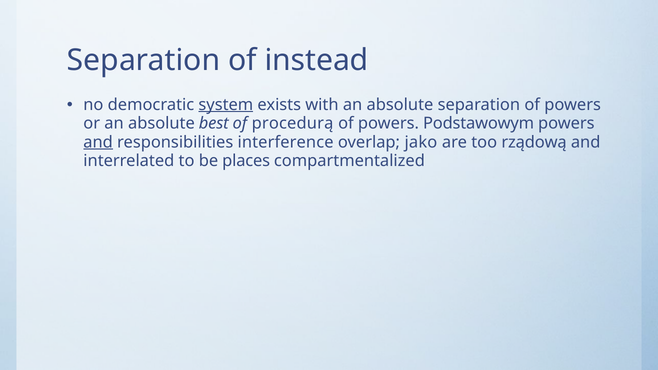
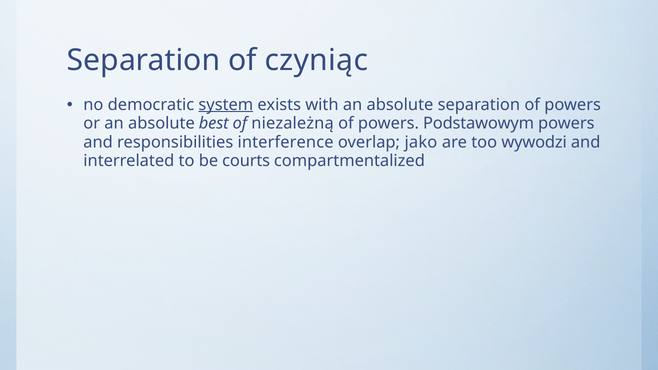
instead: instead -> czyniąc
procedurą: procedurą -> niezależną
and at (98, 142) underline: present -> none
rządową: rządową -> wywodzi
places: places -> courts
